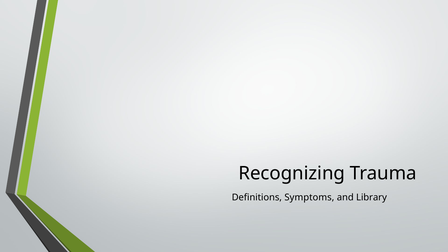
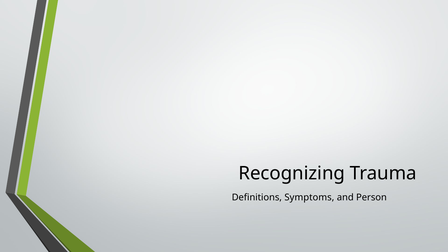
Library: Library -> Person
